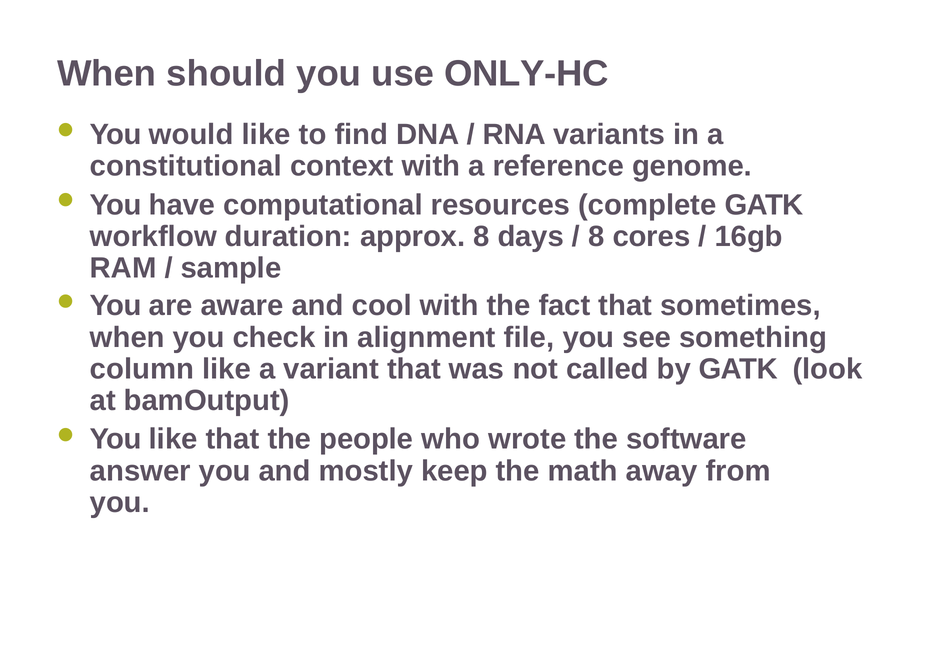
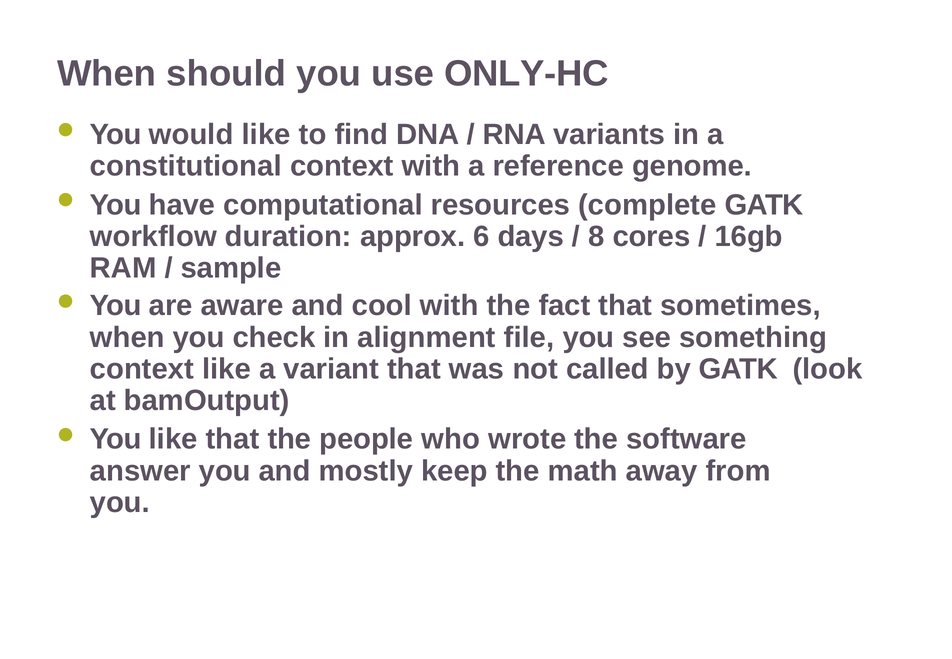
approx 8: 8 -> 6
column at (142, 369): column -> context
